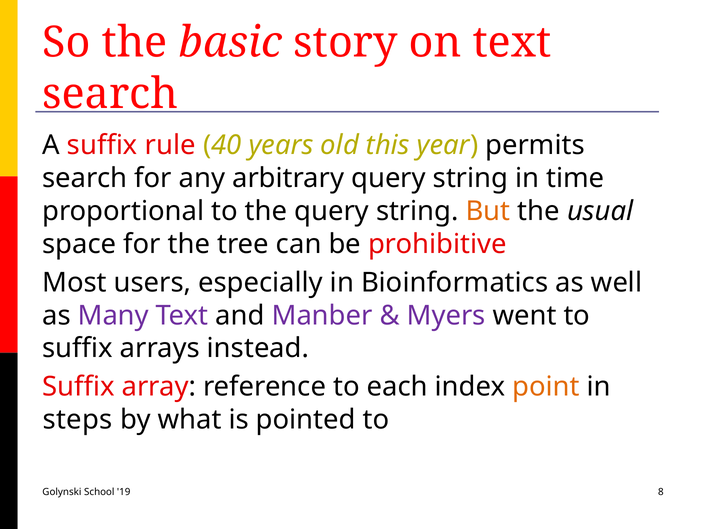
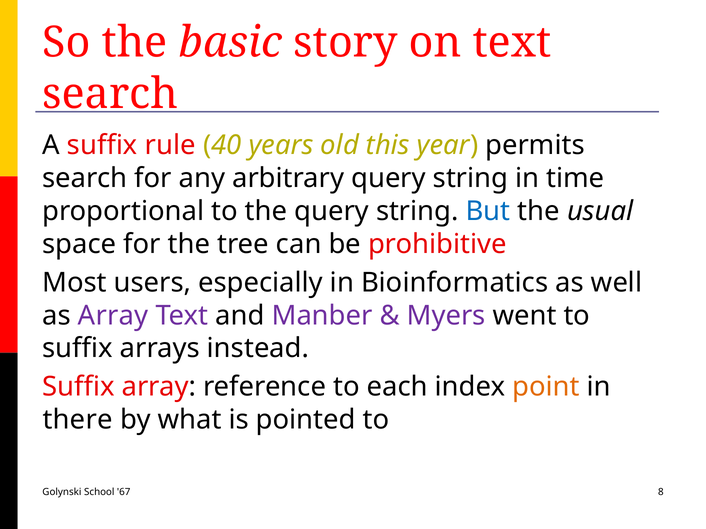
But colour: orange -> blue
as Many: Many -> Array
steps: steps -> there
19: 19 -> 67
